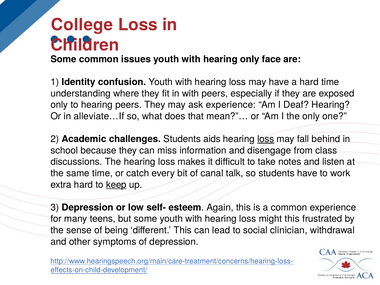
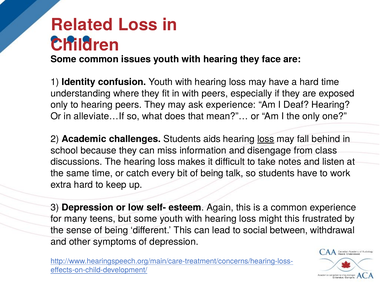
College: College -> Related
hearing only: only -> they
bit of canal: canal -> being
keep underline: present -> none
clinician: clinician -> between
